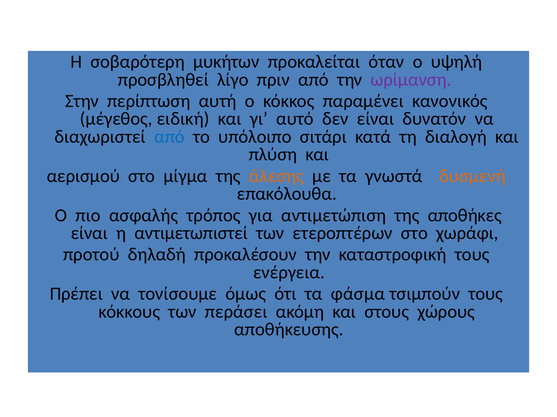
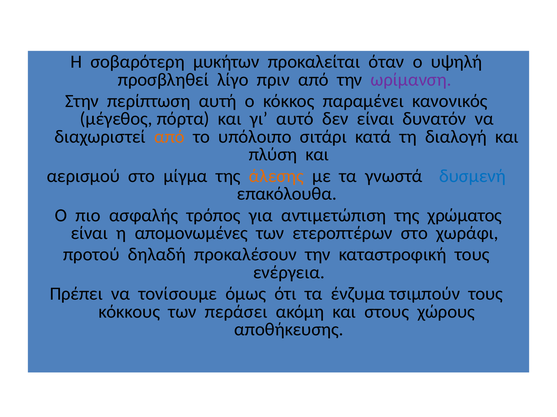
ειδική: ειδική -> πόρτα
από at (169, 137) colour: blue -> orange
δυσμενή colour: orange -> blue
αποθήκες: αποθήκες -> χρώματος
αντιμετωπιστεί: αντιμετωπιστεί -> απομονωμένες
φάσμα: φάσμα -> ένζυμα
